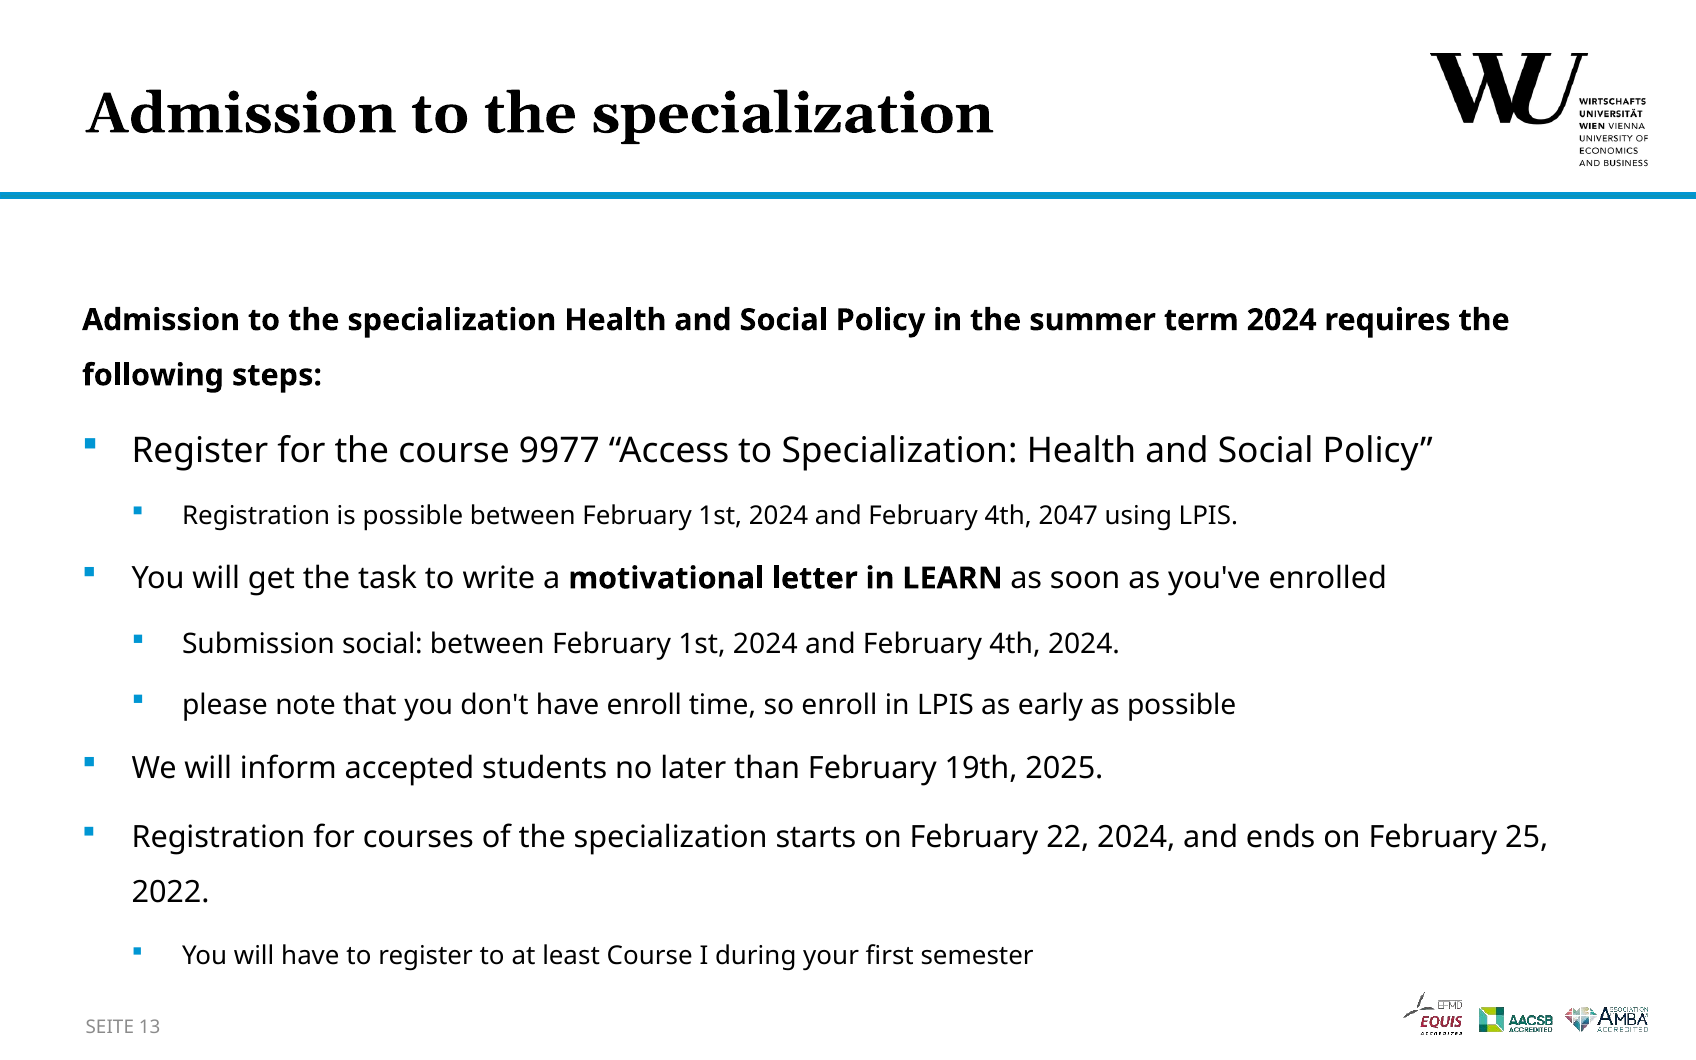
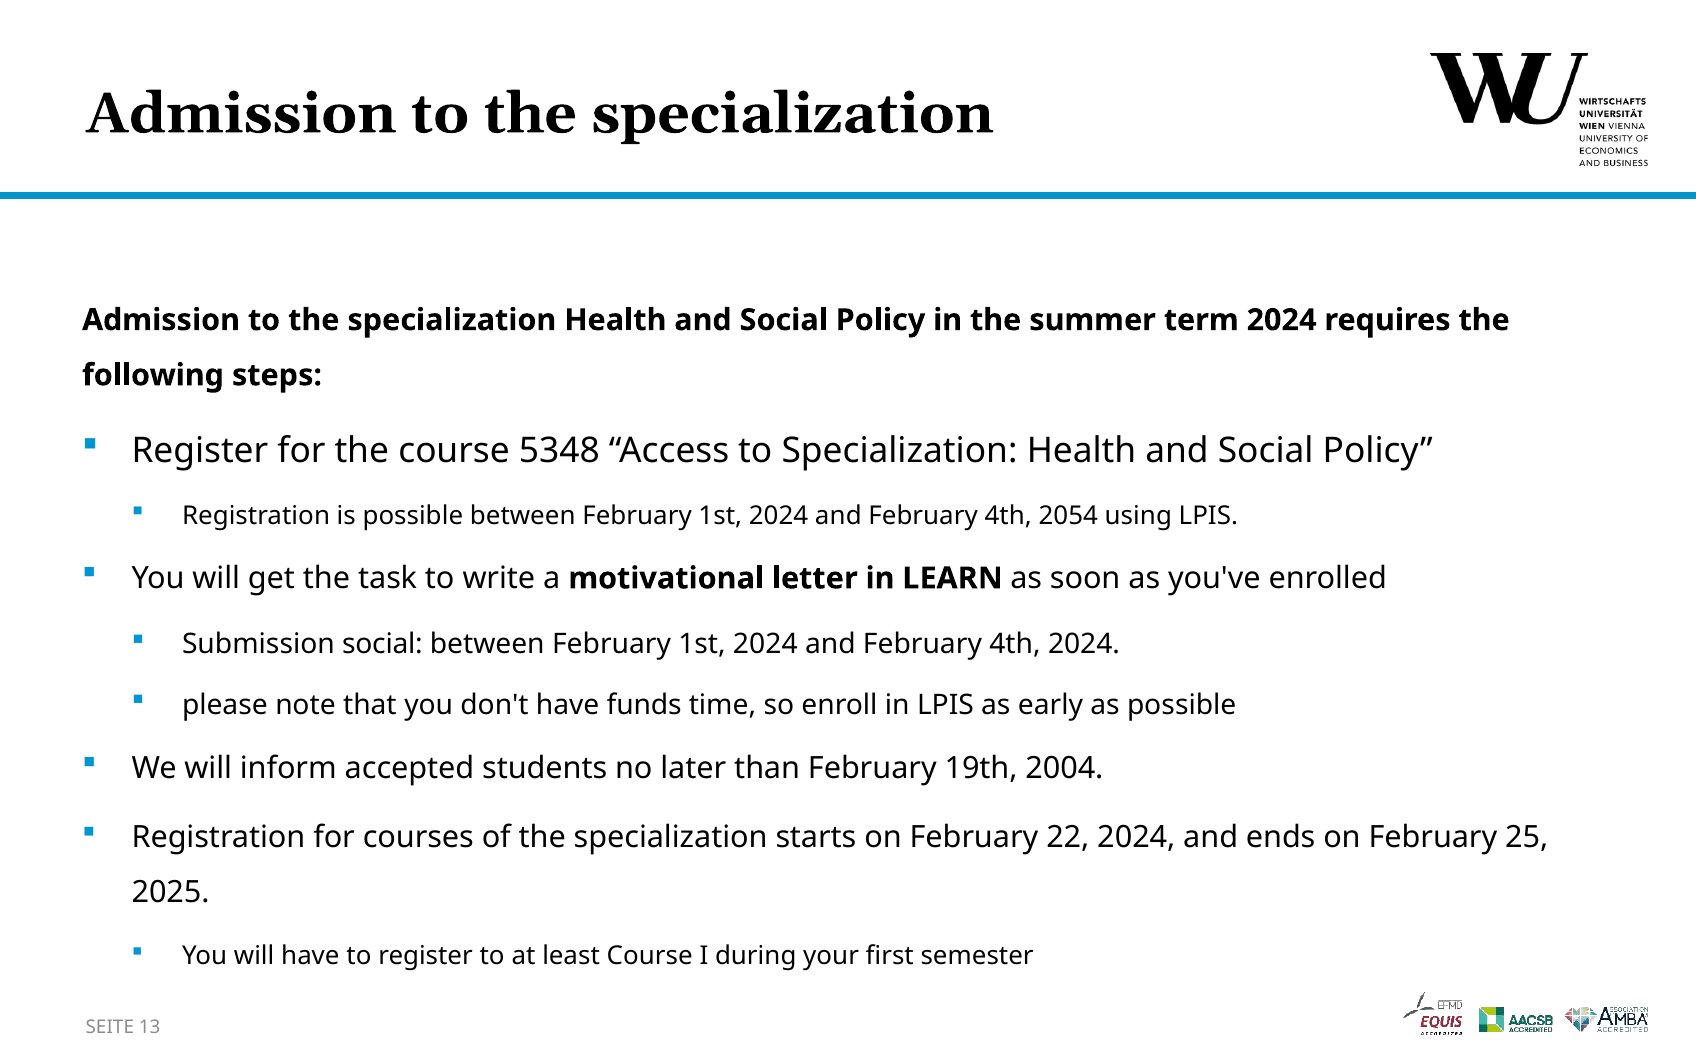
9977: 9977 -> 5348
2047: 2047 -> 2054
have enroll: enroll -> funds
2025: 2025 -> 2004
2022: 2022 -> 2025
